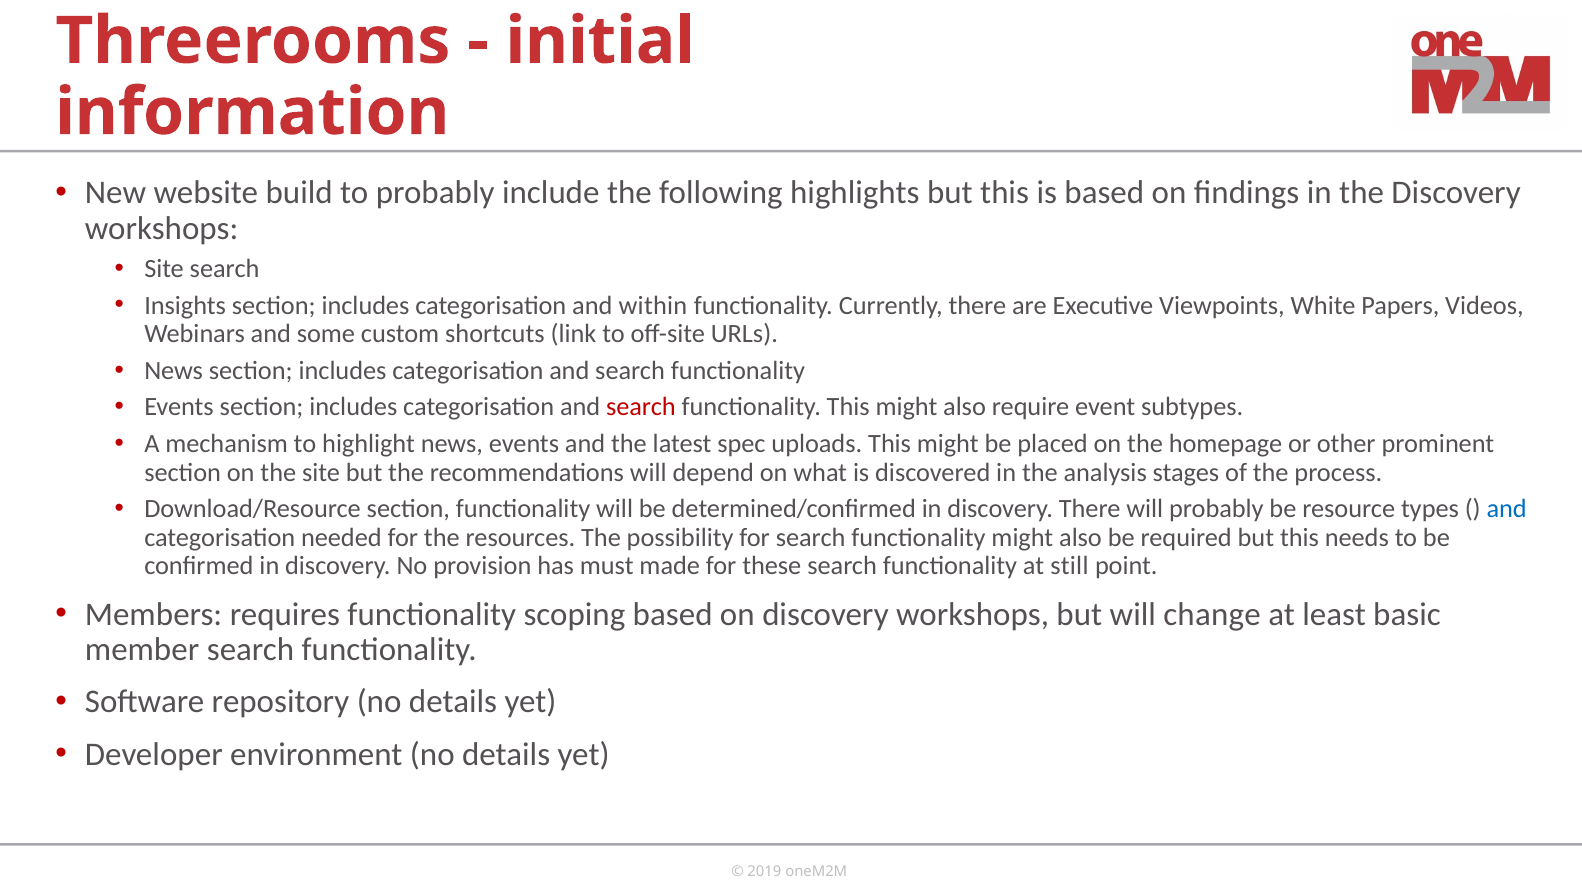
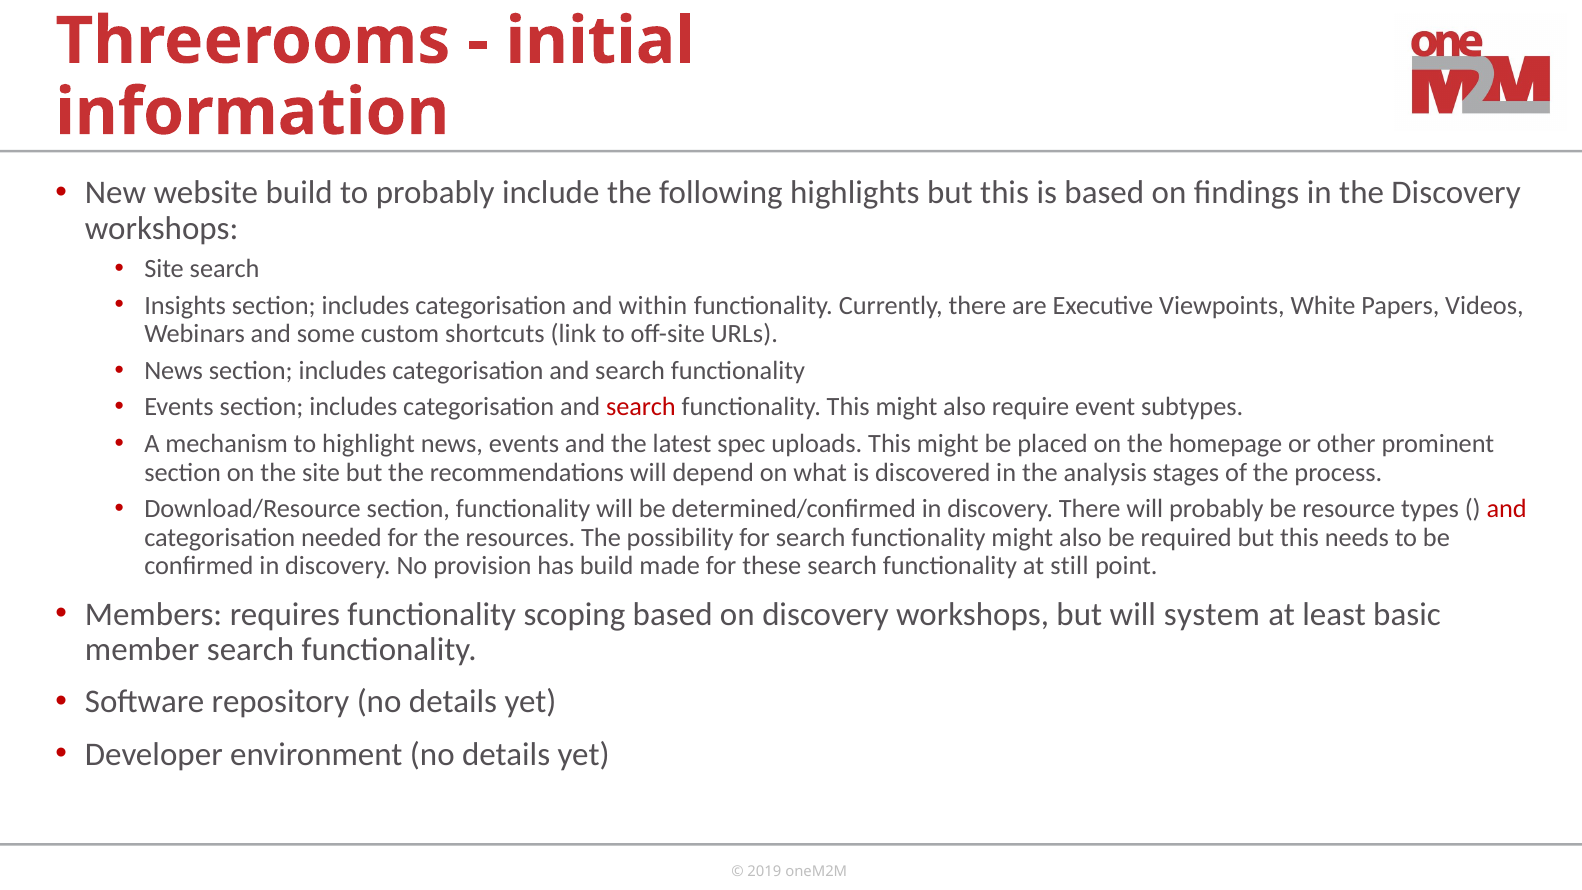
and at (1507, 509) colour: blue -> red
has must: must -> build
change: change -> system
